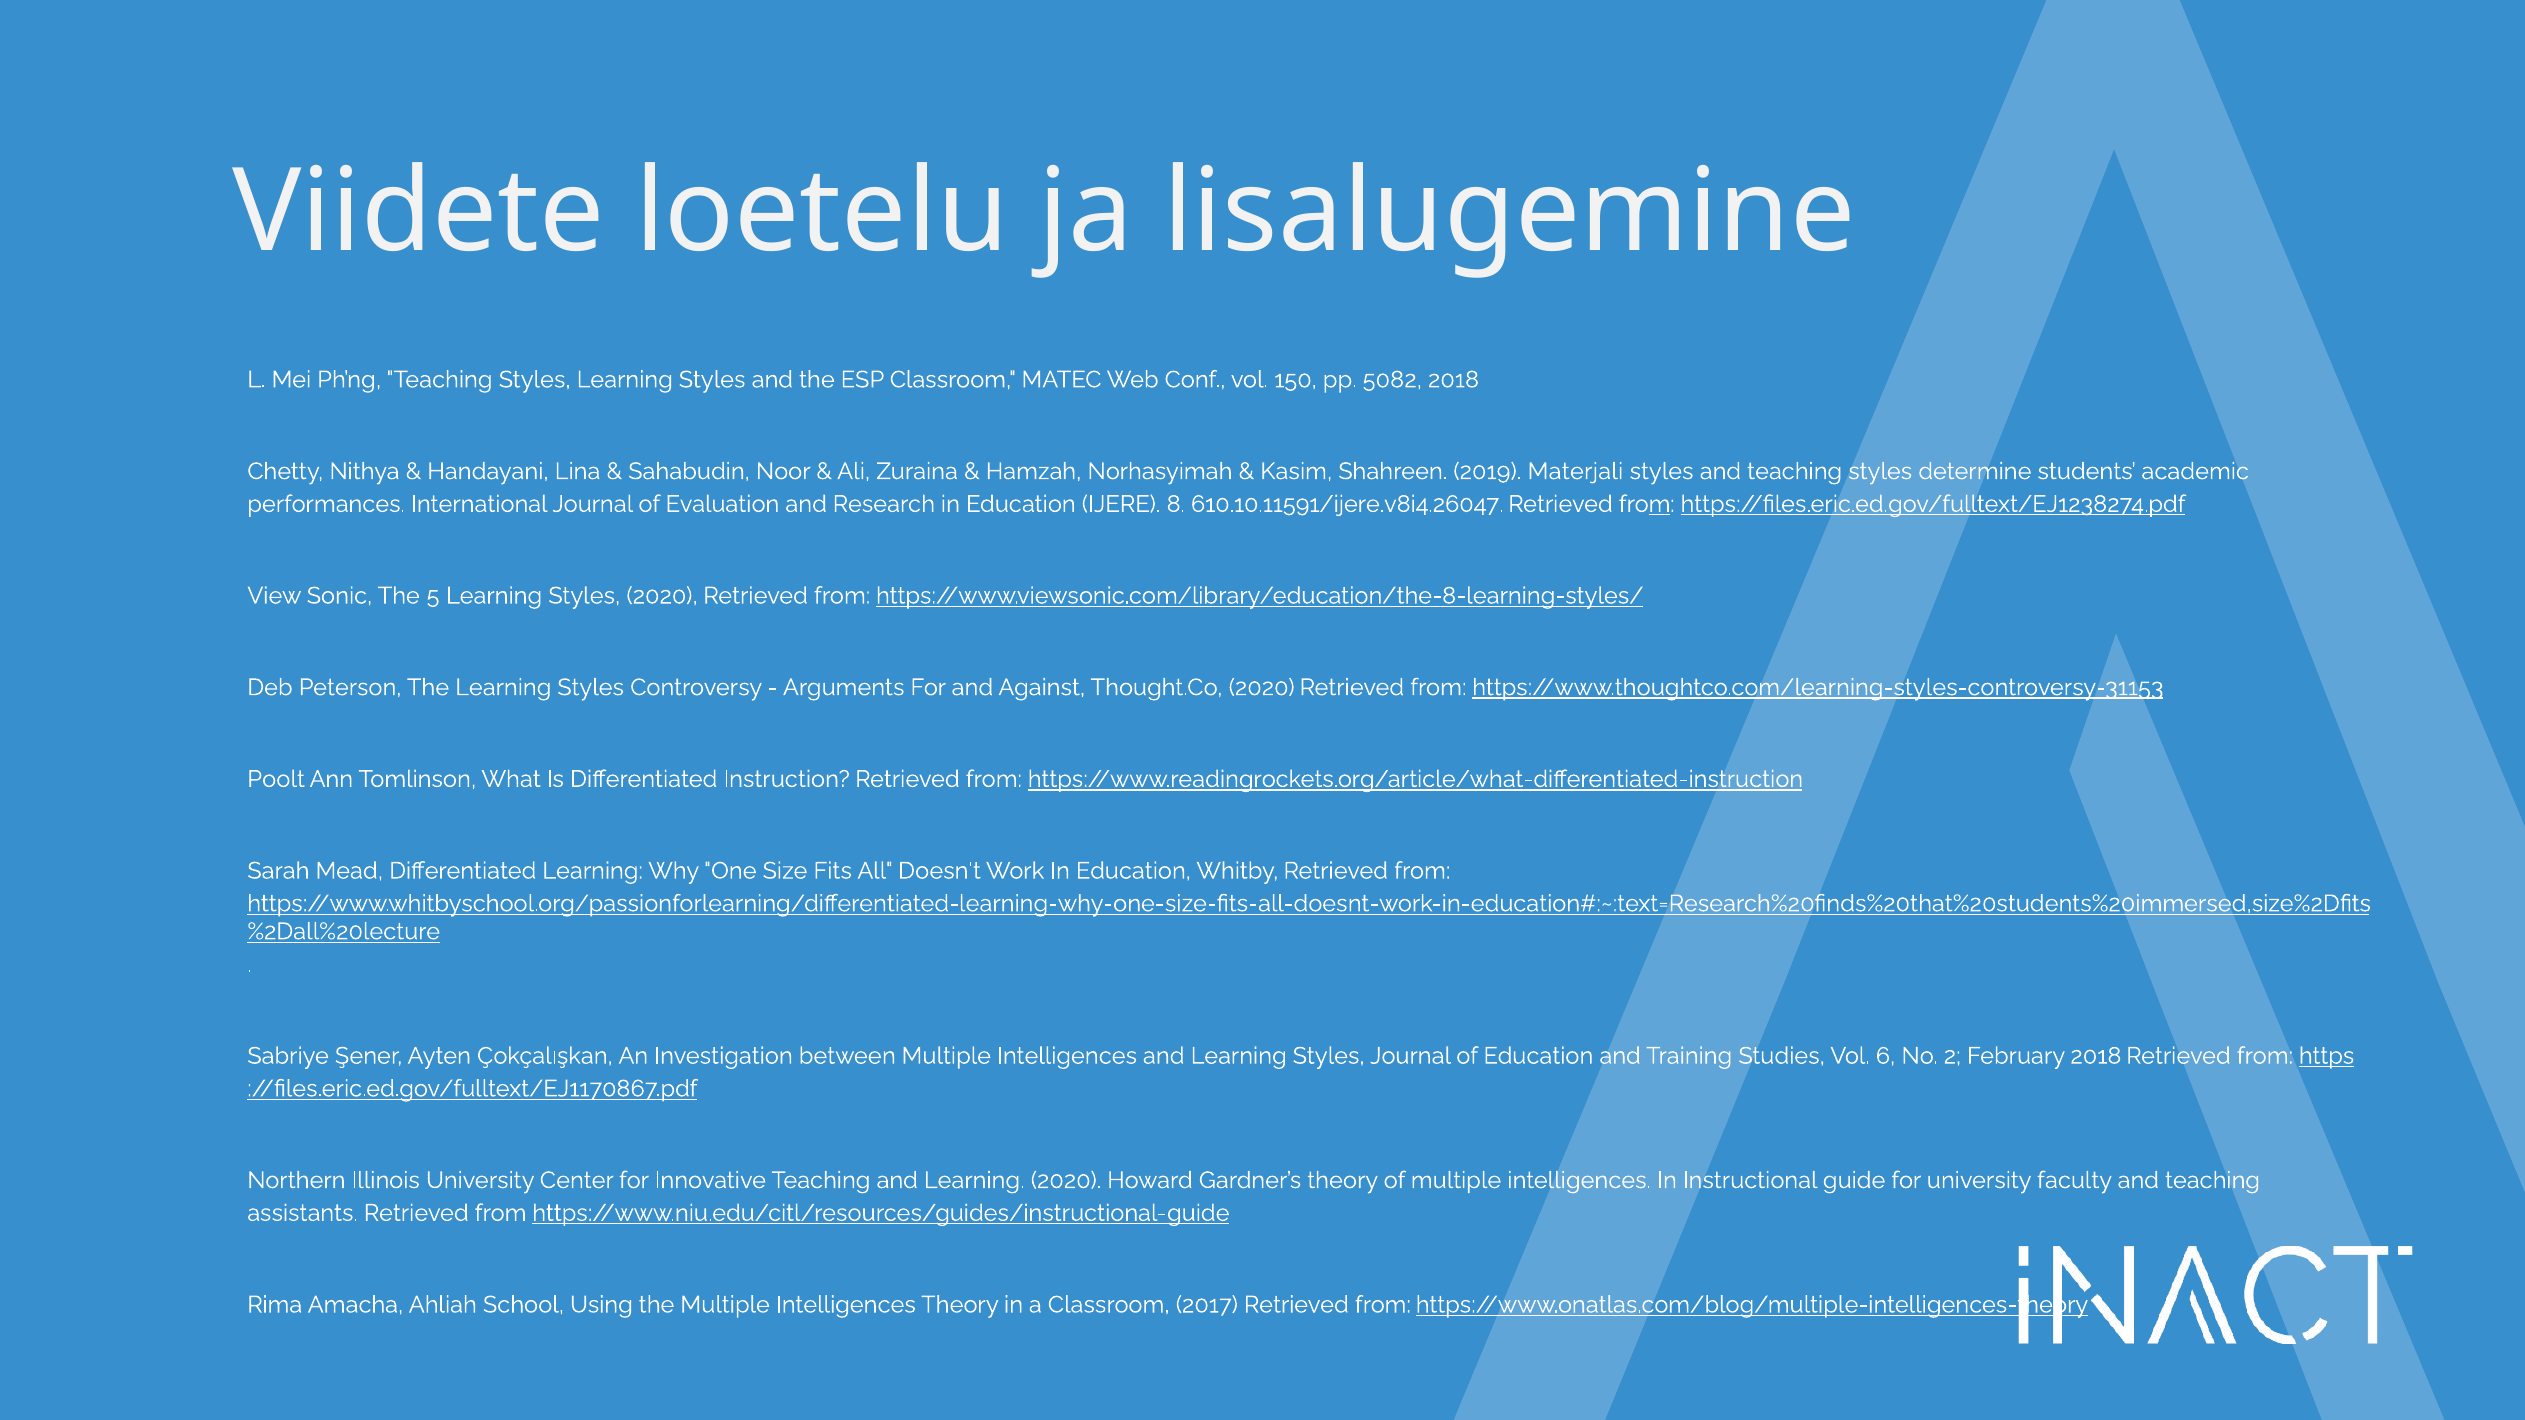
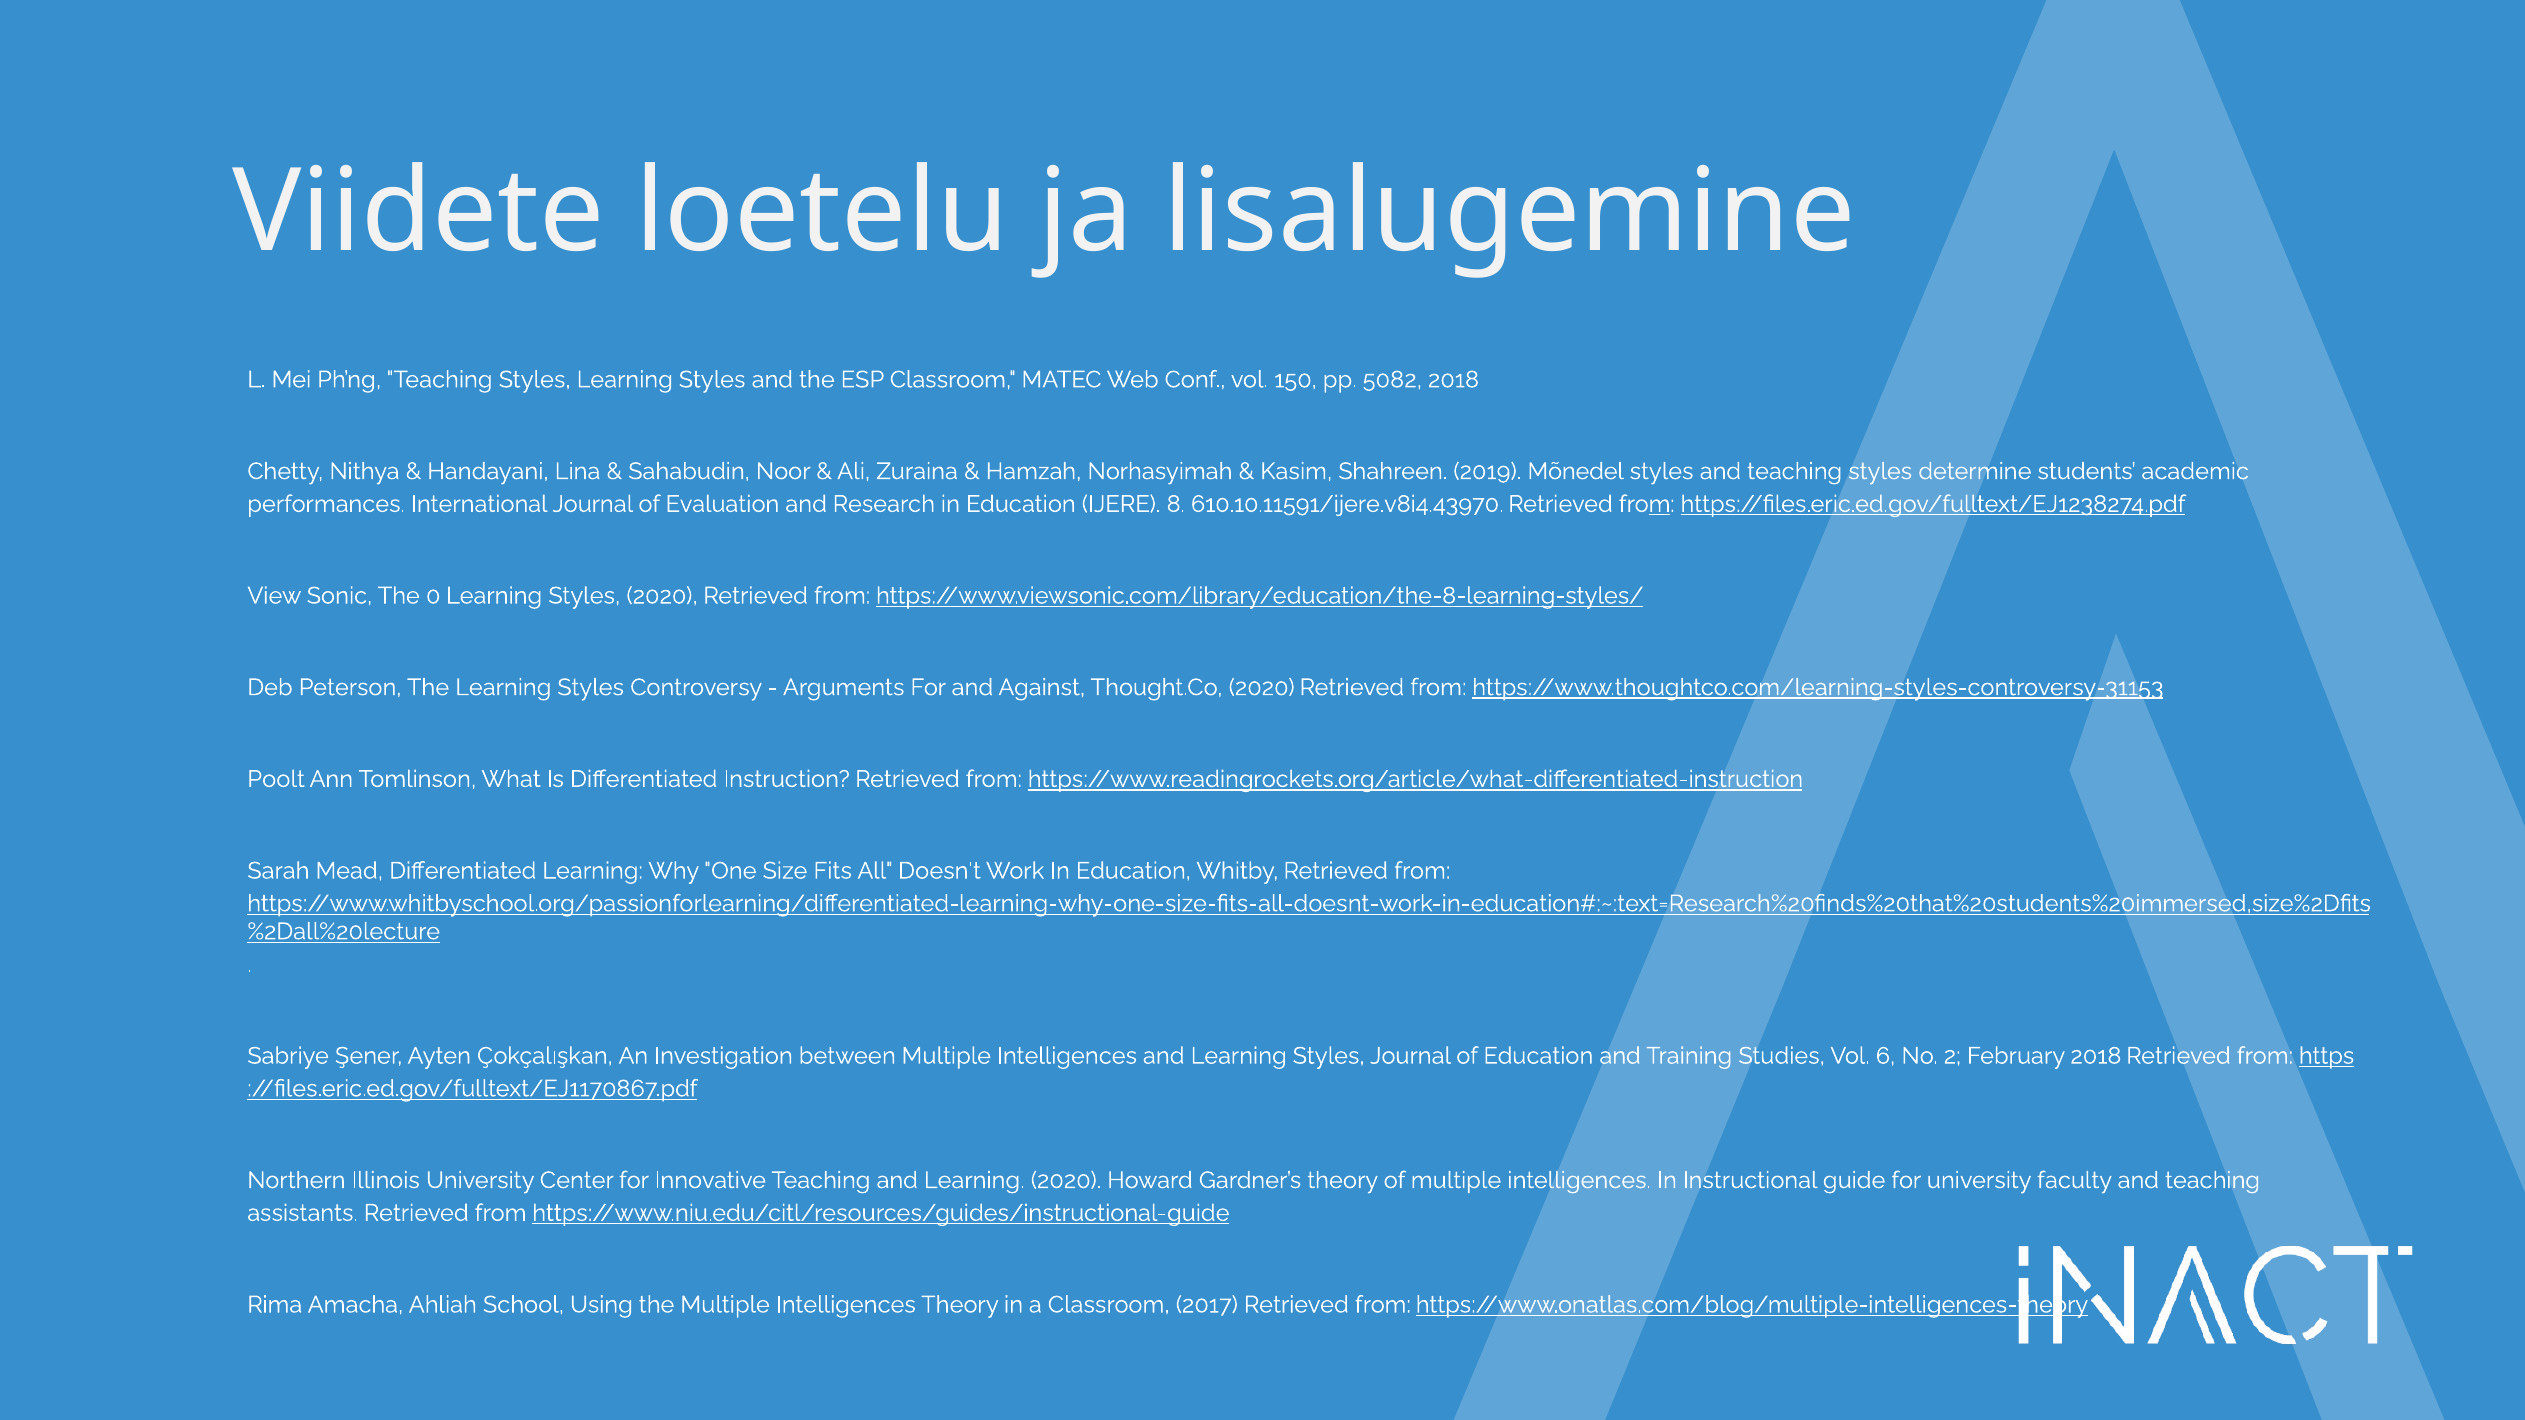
Materjali: Materjali -> Mõnedel
610.10.11591/ijere.v8i4.26047: 610.10.11591/ijere.v8i4.26047 -> 610.10.11591/ijere.v8i4.43970
5: 5 -> 0
